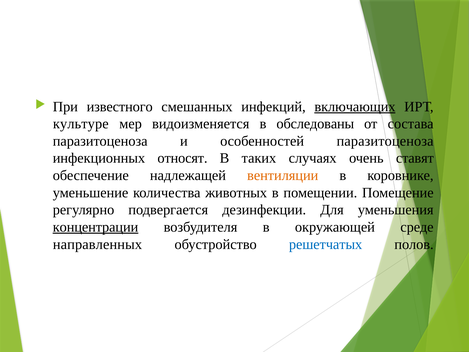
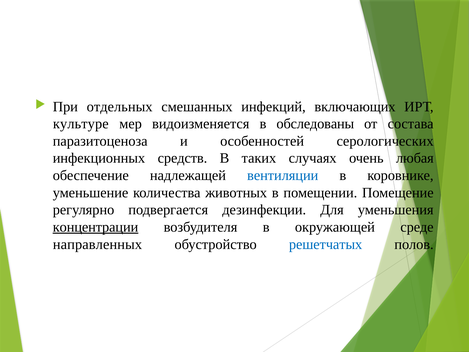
известного: известного -> отдельных
включающих underline: present -> none
особенностей паразитоценоза: паразитоценоза -> серологических
относят: относят -> средств
ставят: ставят -> любая
вентиляции colour: orange -> blue
